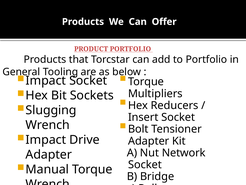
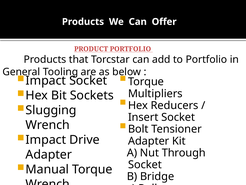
Network: Network -> Through
